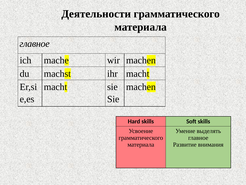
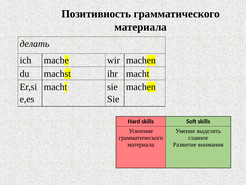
Деятельности: Деятельности -> Позитивность
главное at (35, 44): главное -> делать
